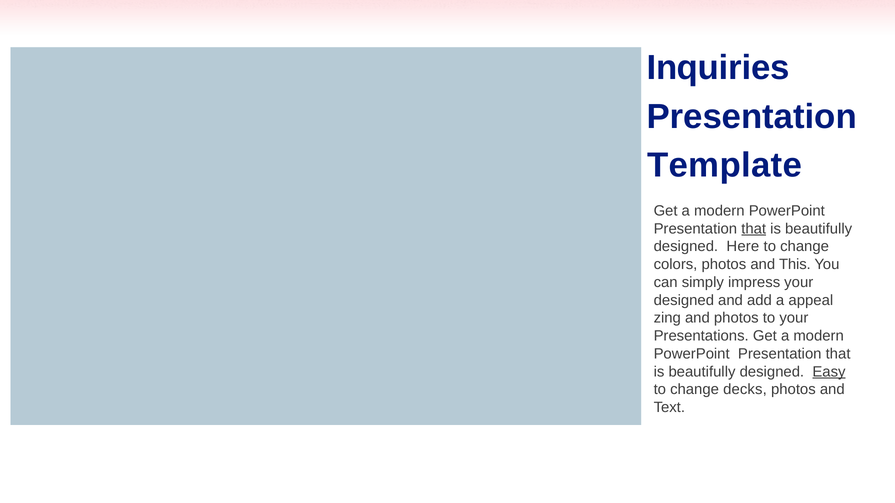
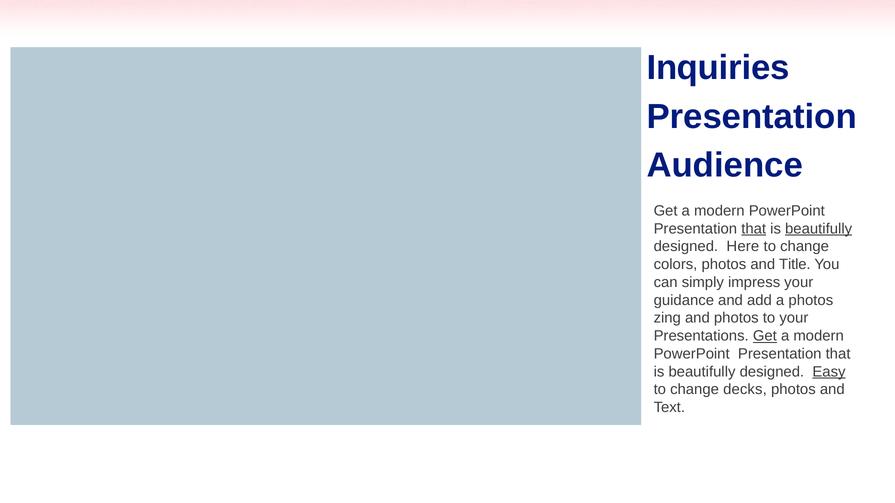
Template: Template -> Audience
beautifully at (819, 229) underline: none -> present
This: This -> Title
designed at (684, 300): designed -> guidance
a appeal: appeal -> photos
Get at (765, 336) underline: none -> present
